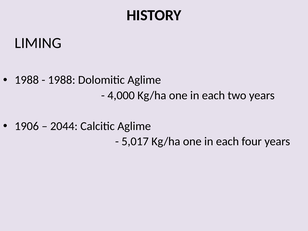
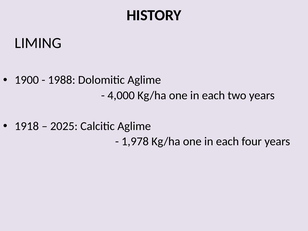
1988 at (27, 80): 1988 -> 1900
1906: 1906 -> 1918
2044: 2044 -> 2025
5,017: 5,017 -> 1,978
